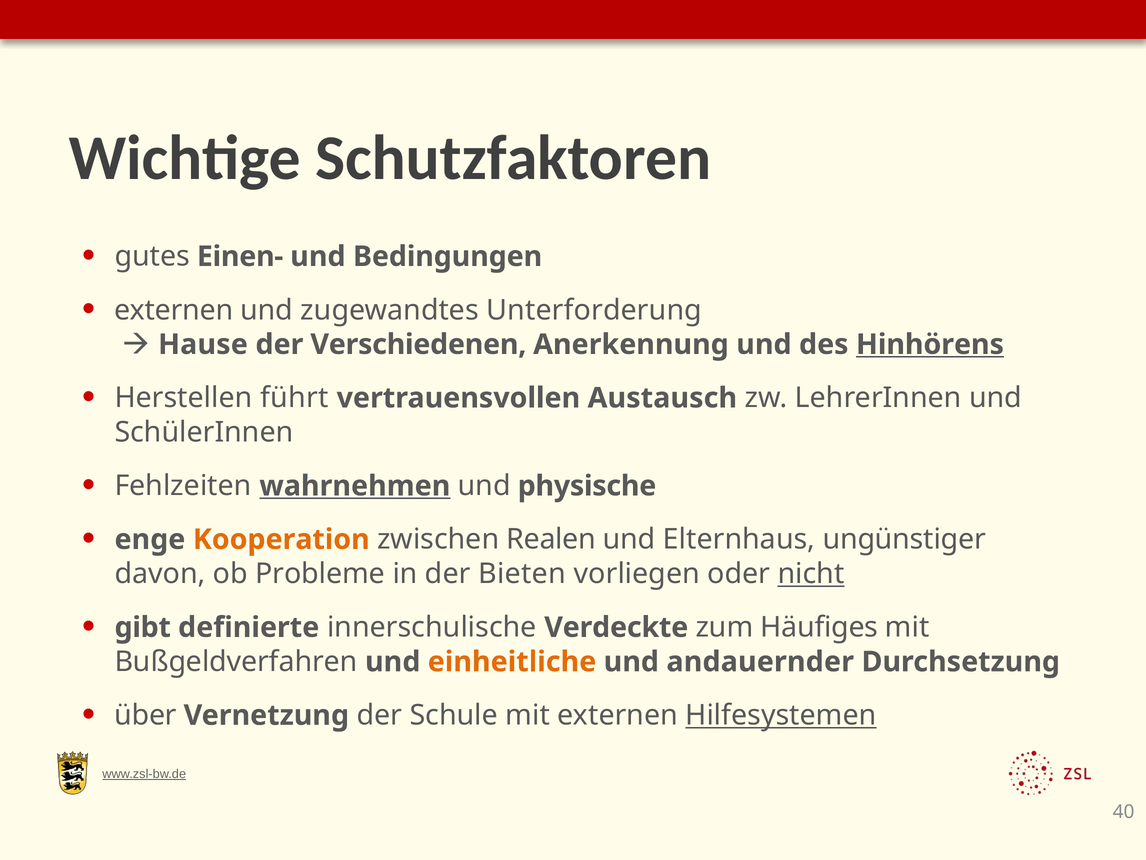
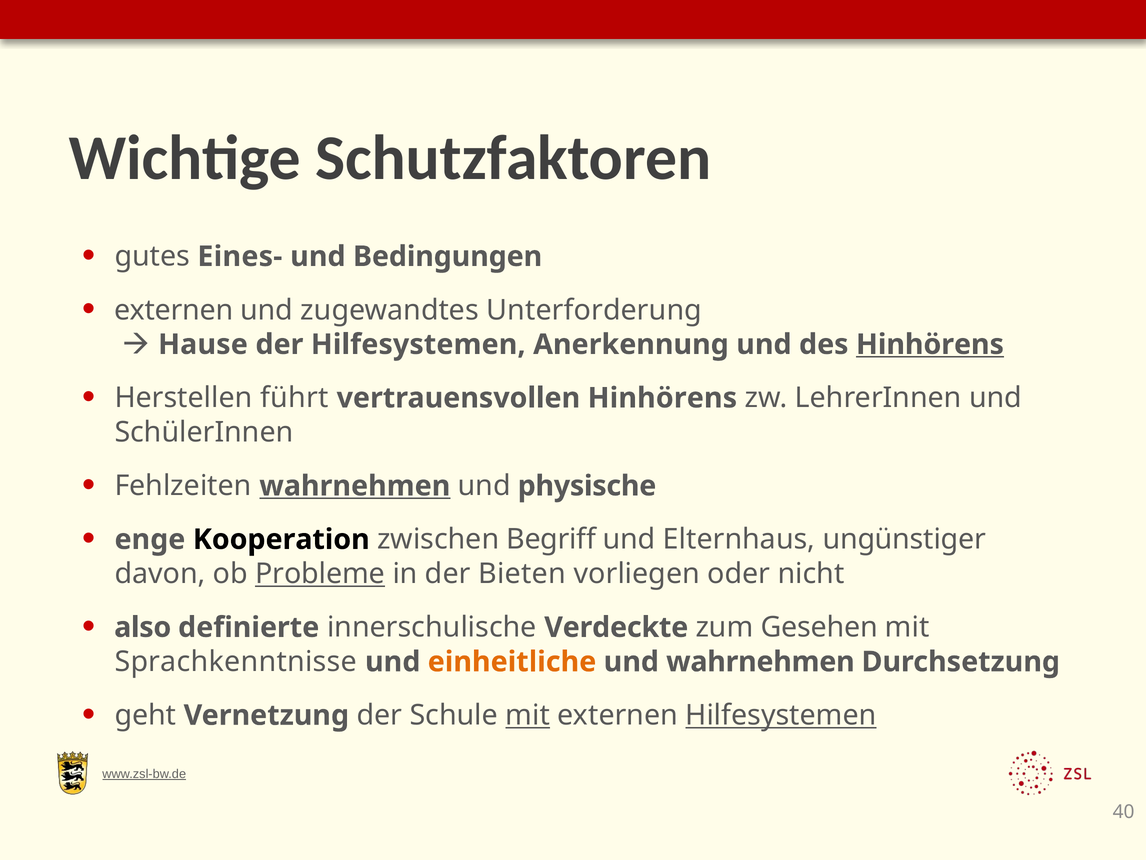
Einen-: Einen- -> Eines-
der Verschiedenen: Verschiedenen -> Hilfesystemen
vertrauensvollen Austausch: Austausch -> Hinhörens
Kooperation colour: orange -> black
Realen: Realen -> Begriff
Probleme underline: none -> present
nicht underline: present -> none
gibt: gibt -> also
Häufiges: Häufiges -> Gesehen
Bußgeldverfahren: Bußgeldverfahren -> Sprachkenntnisse
und andauernder: andauernder -> wahrnehmen
über: über -> geht
mit at (528, 715) underline: none -> present
